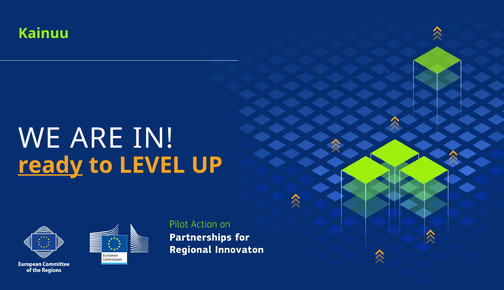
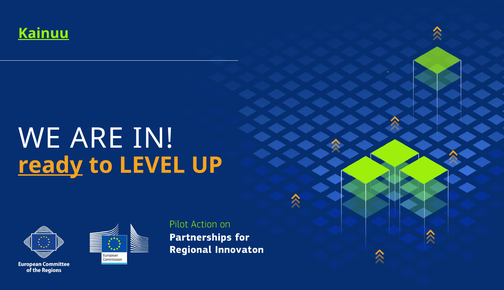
Kainuu underline: none -> present
